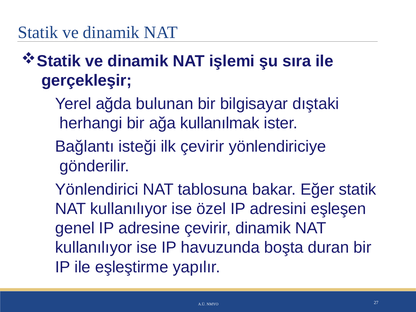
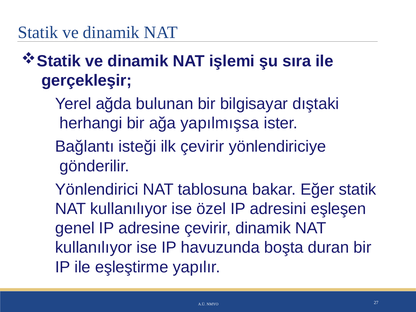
kullanılmak: kullanılmak -> yapılmışsa
